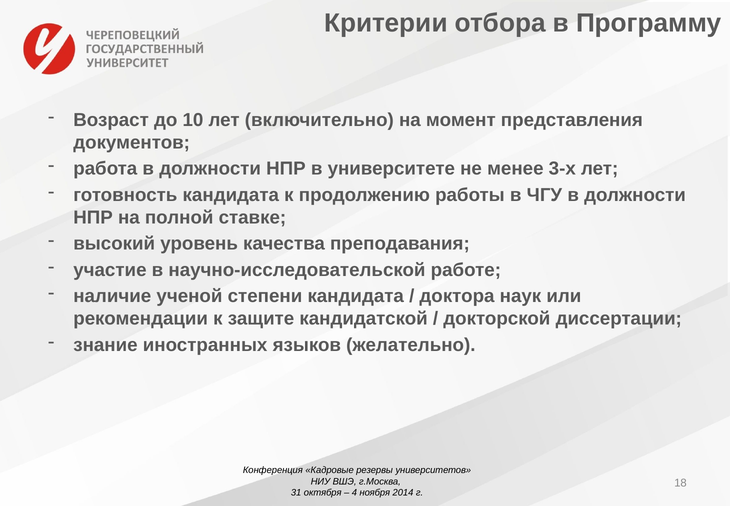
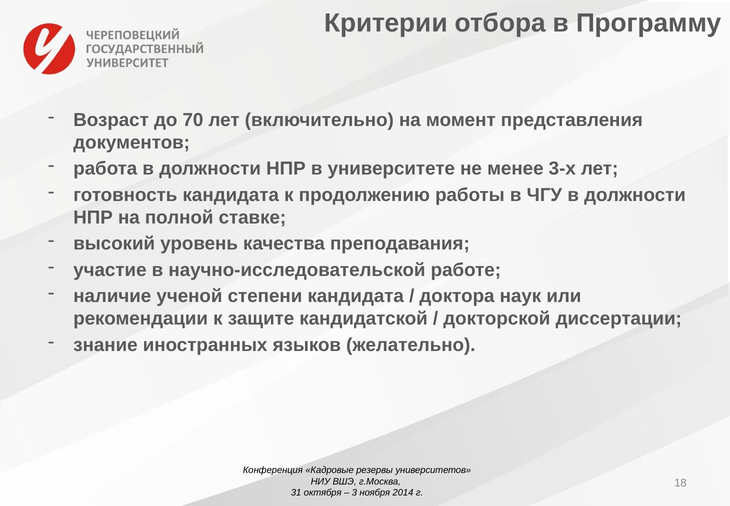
10: 10 -> 70
4: 4 -> 3
